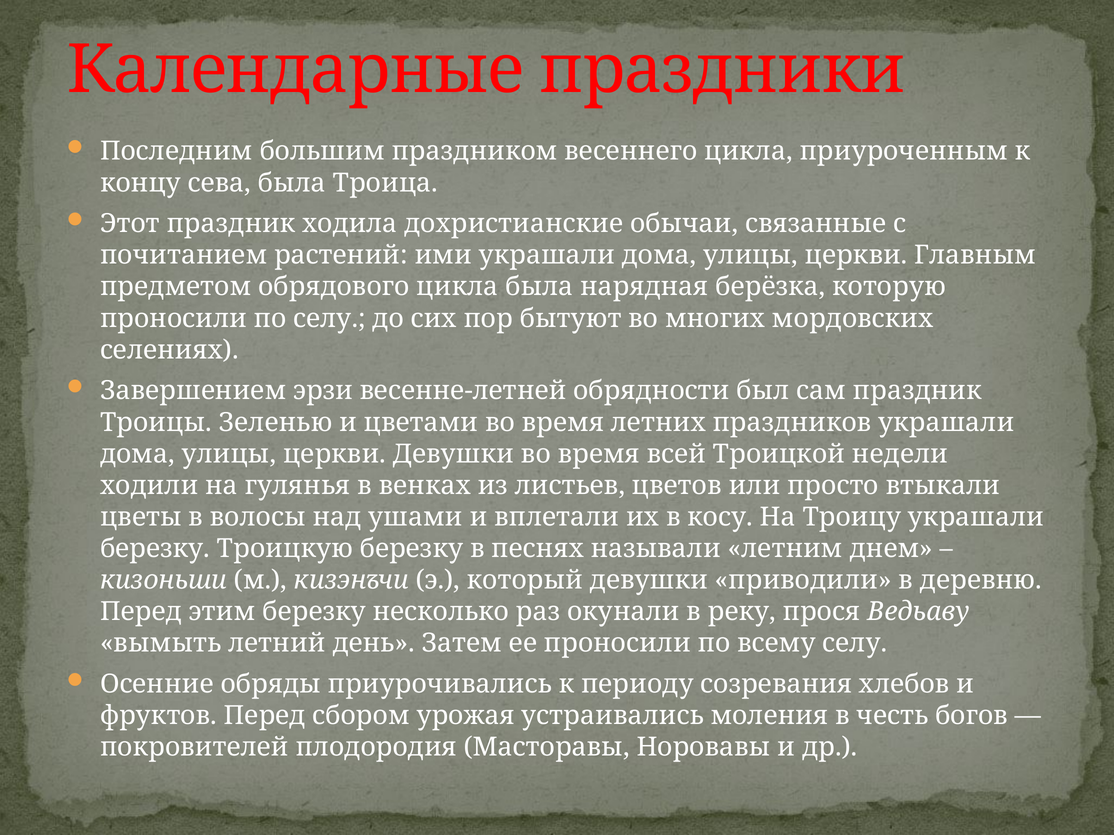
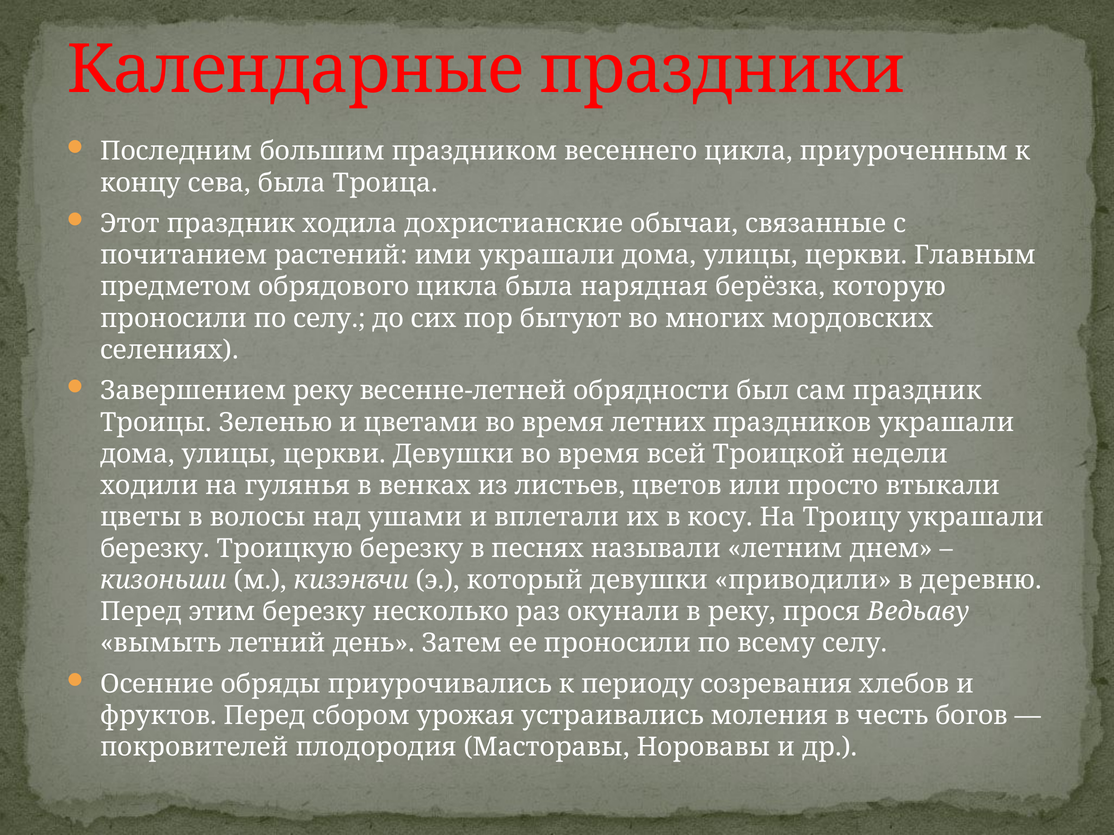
Завершением эрзи: эрзи -> реку
